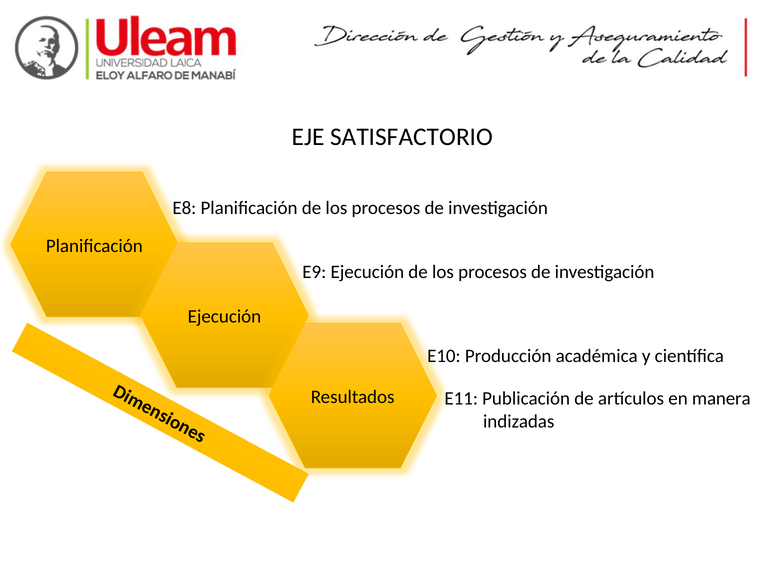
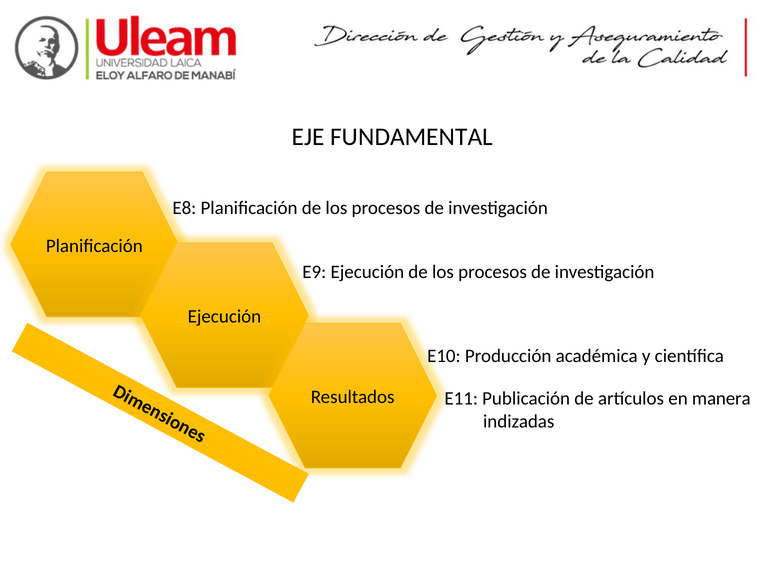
SATISFACTORIO: SATISFACTORIO -> FUNDAMENTAL
